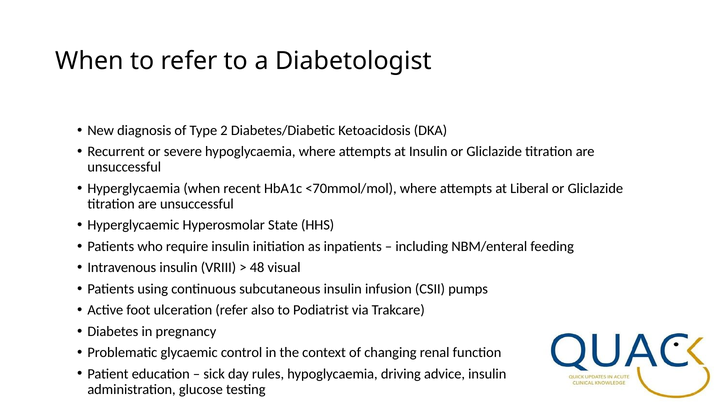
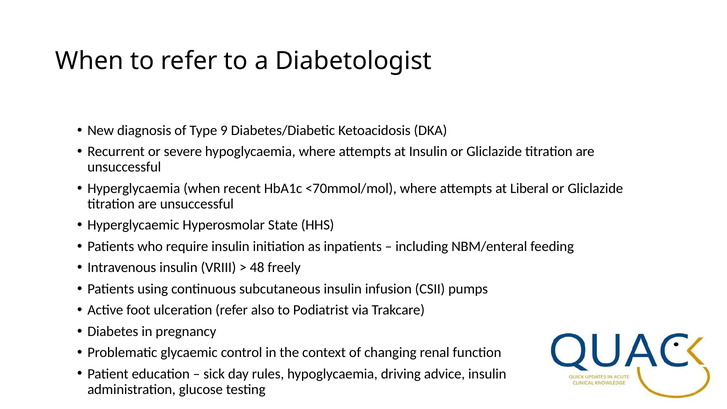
2: 2 -> 9
visual: visual -> freely
